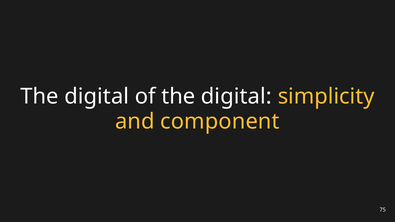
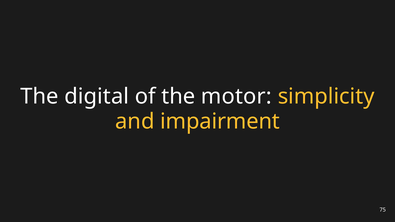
of the digital: digital -> motor
component: component -> impairment
